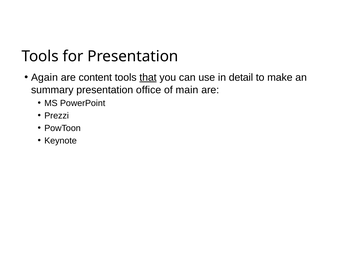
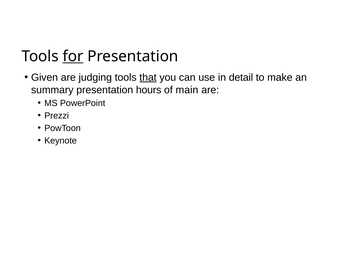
for underline: none -> present
Again: Again -> Given
content: content -> judging
office: office -> hours
